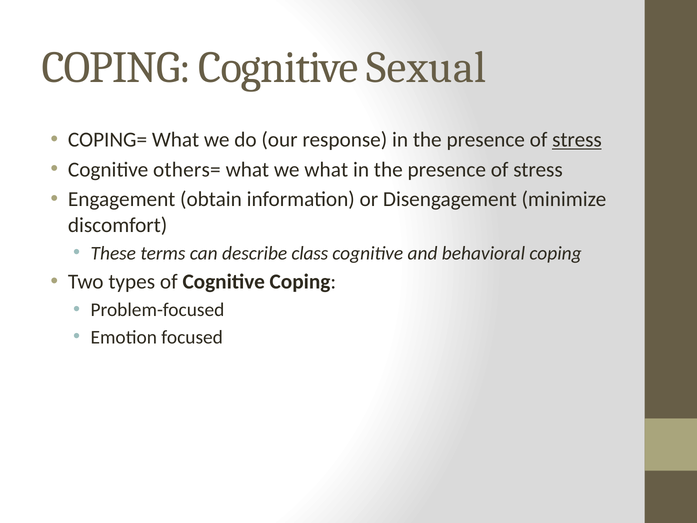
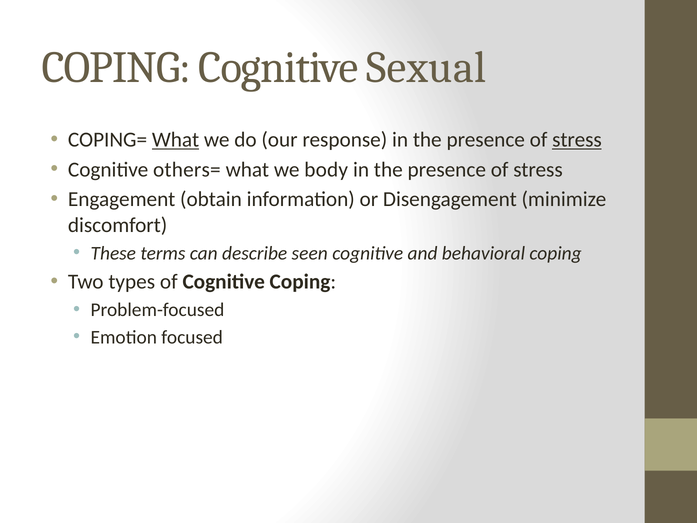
What at (176, 140) underline: none -> present
we what: what -> body
class: class -> seen
